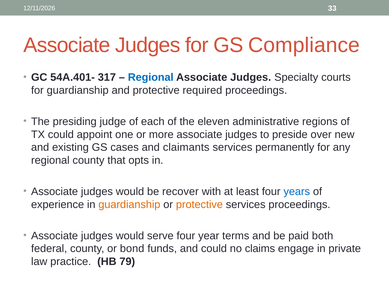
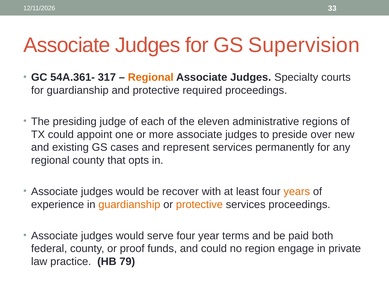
Compliance: Compliance -> Supervision
54A.401-: 54A.401- -> 54A.361-
Regional at (151, 77) colour: blue -> orange
claimants: claimants -> represent
years colour: blue -> orange
bond: bond -> proof
claims: claims -> region
